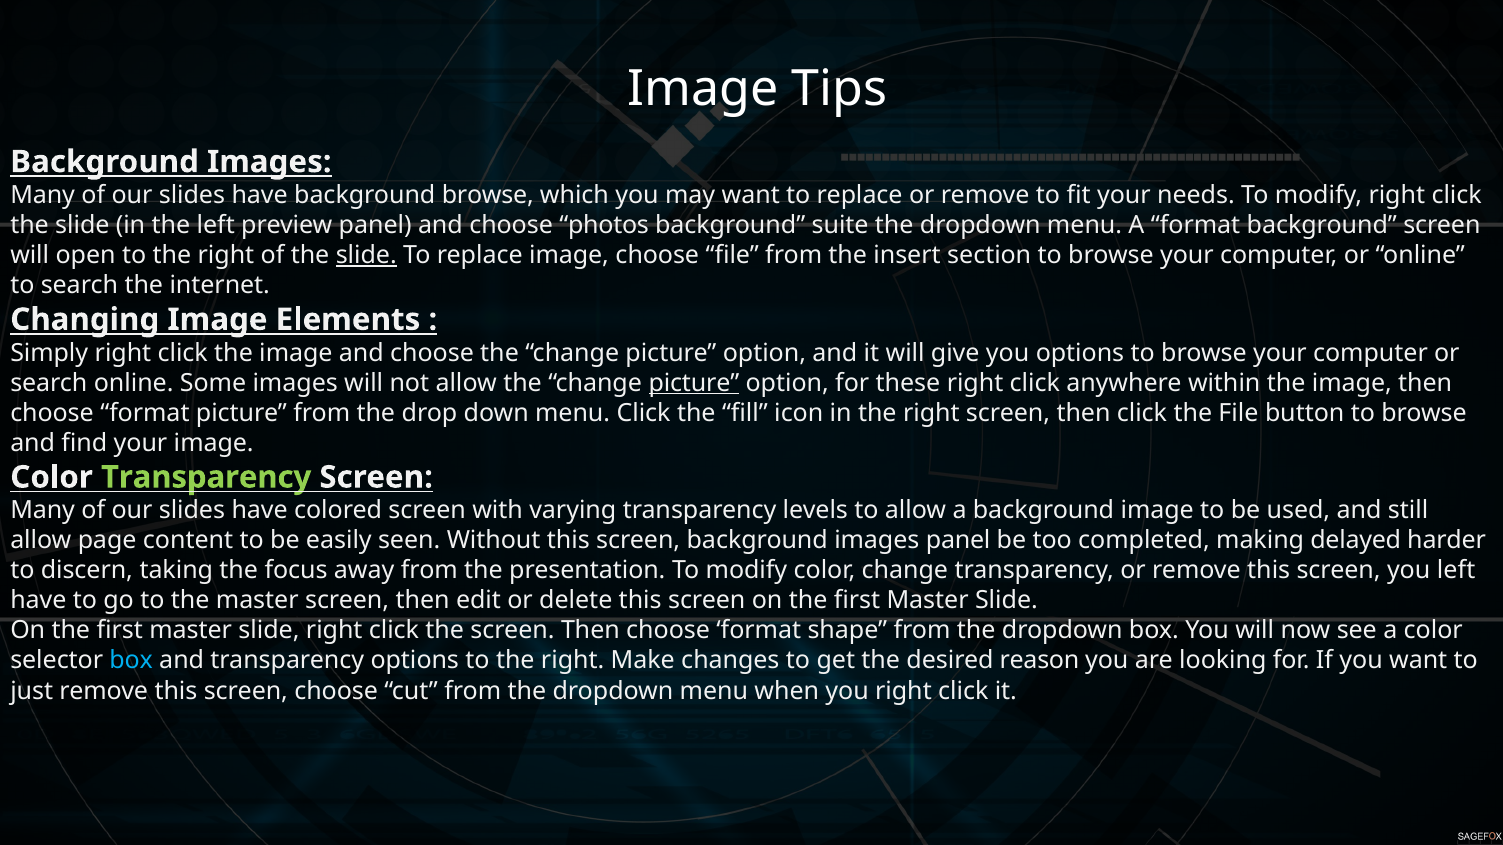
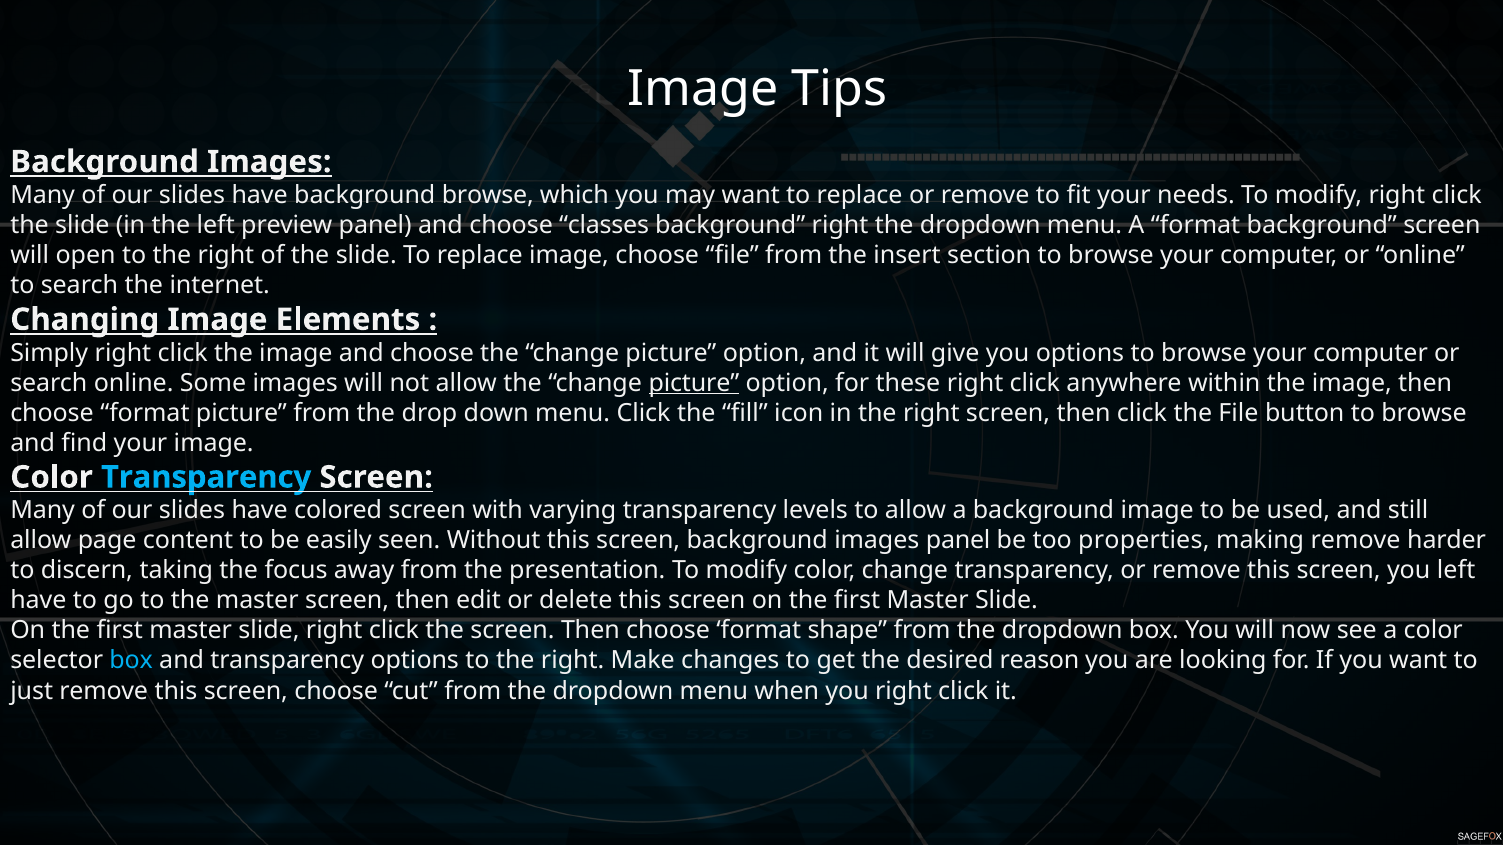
photos: photos -> classes
background suite: suite -> right
slide at (366, 255) underline: present -> none
Transparency at (206, 477) colour: light green -> light blue
completed: completed -> properties
making delayed: delayed -> remove
